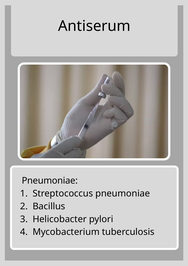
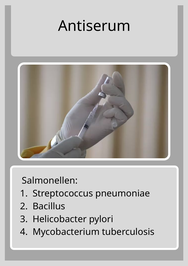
Pneumoniae at (50, 181): Pneumoniae -> Salmonellen
